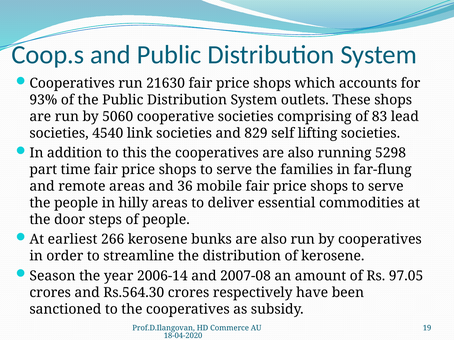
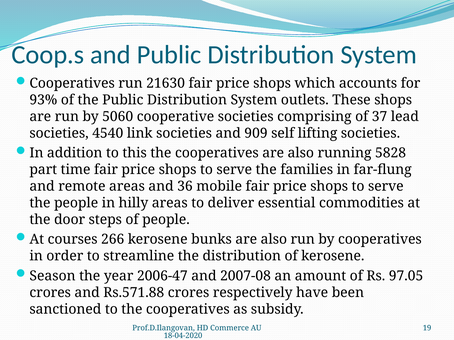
83: 83 -> 37
829: 829 -> 909
5298: 5298 -> 5828
earliest: earliest -> courses
2006-14: 2006-14 -> 2006-47
Rs.564.30: Rs.564.30 -> Rs.571.88
